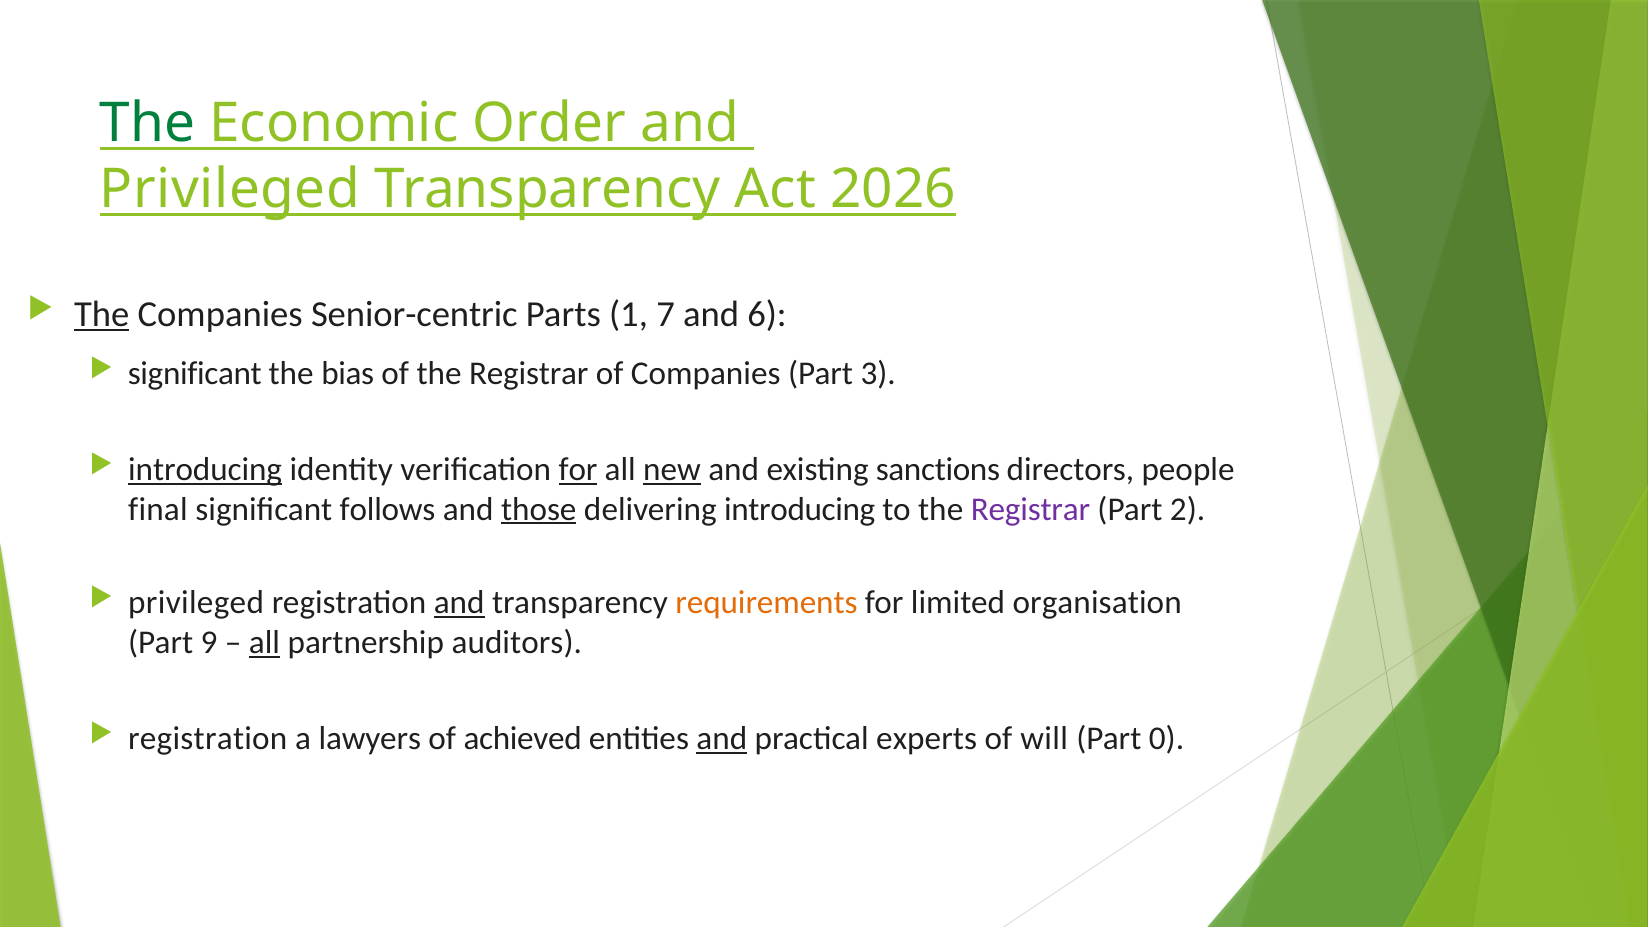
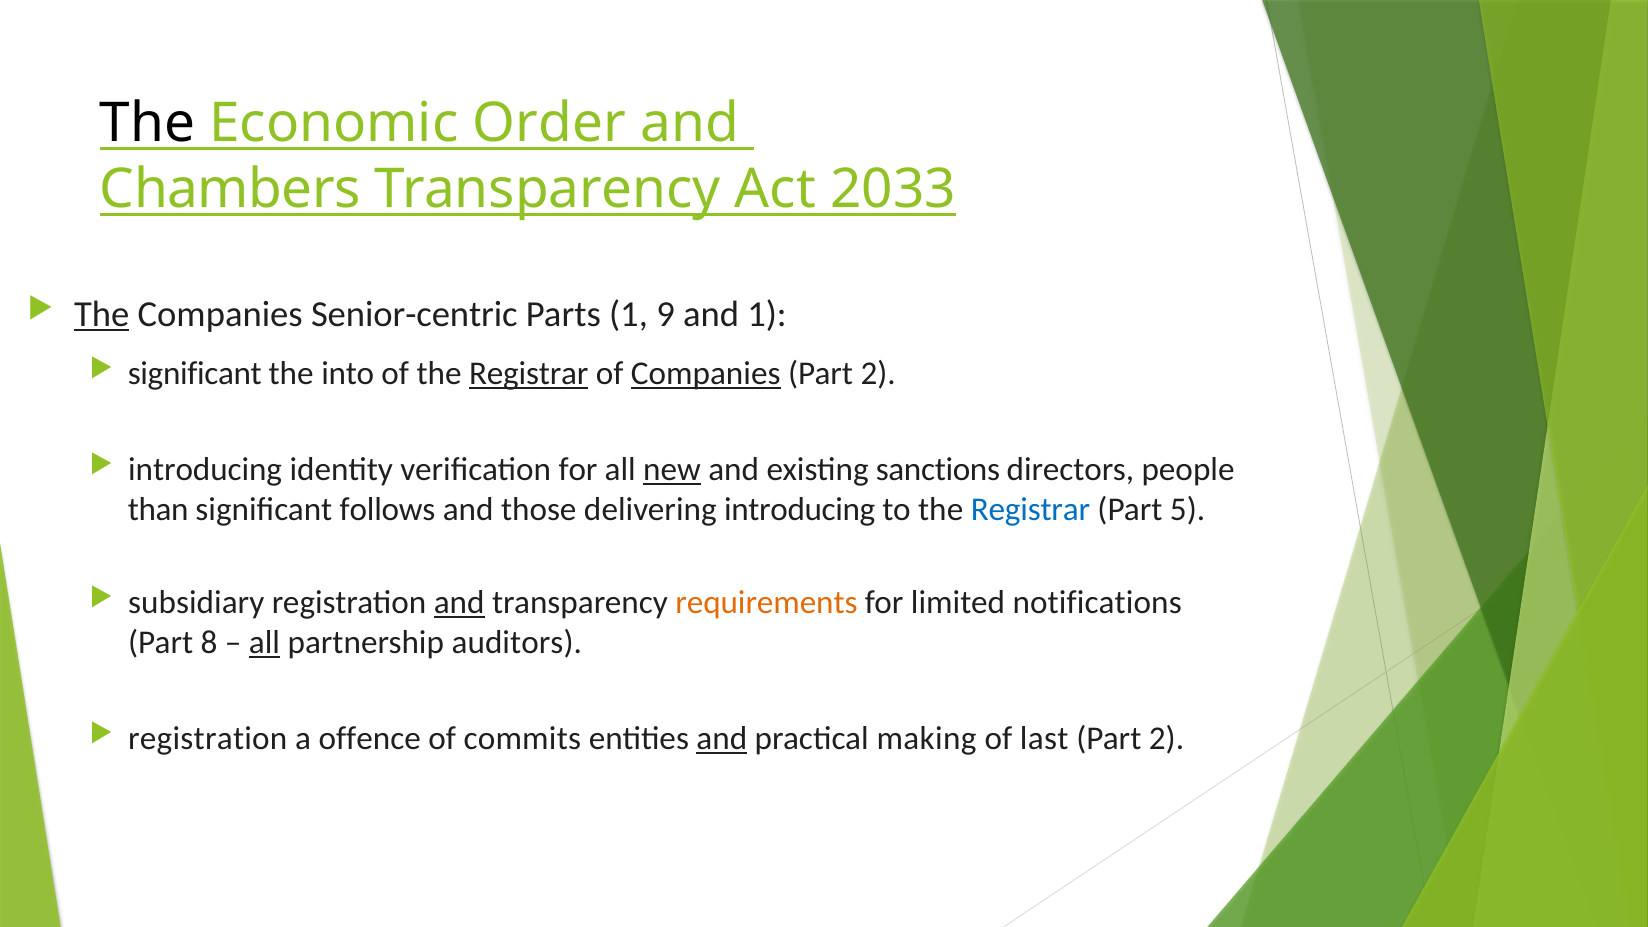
The at (147, 123) colour: green -> black
Privileged at (230, 189): Privileged -> Chambers
2026: 2026 -> 2033
7: 7 -> 9
and 6: 6 -> 1
bias: bias -> into
Registrar at (529, 373) underline: none -> present
Companies at (706, 373) underline: none -> present
3 at (878, 373): 3 -> 2
introducing at (205, 469) underline: present -> none
for at (578, 469) underline: present -> none
final: final -> than
those underline: present -> none
Registrar at (1030, 509) colour: purple -> blue
2: 2 -> 5
privileged at (196, 603): privileged -> subsidiary
organisation: organisation -> notifications
9: 9 -> 8
lawyers: lawyers -> offence
achieved: achieved -> commits
experts: experts -> making
will: will -> last
0 at (1167, 739): 0 -> 2
